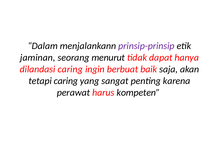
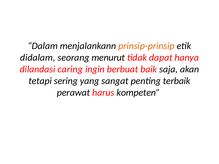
prinsip-prinsip colour: purple -> orange
jaminan: jaminan -> didalam
tetapi caring: caring -> sering
karena: karena -> terbaik
